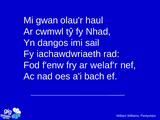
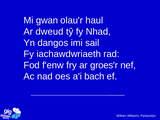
cwmwl: cwmwl -> dweud
welaf'r: welaf'r -> groes'r
